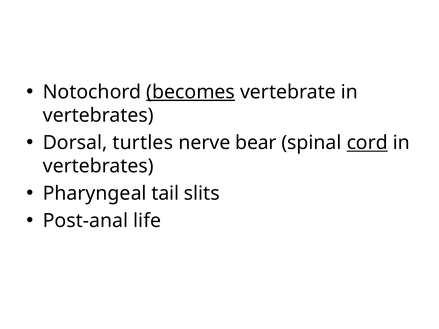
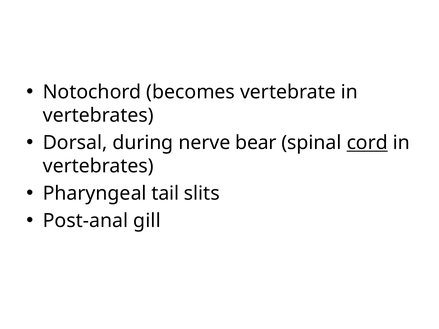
becomes underline: present -> none
turtles: turtles -> during
life: life -> gill
